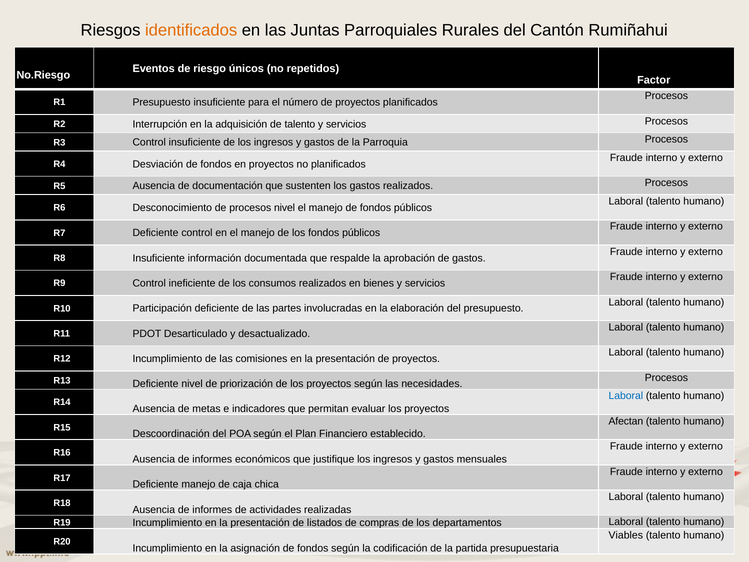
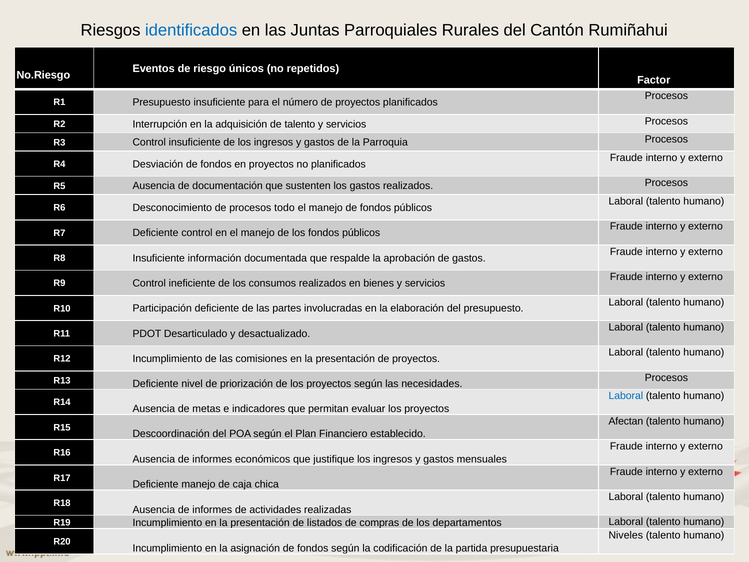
identificados colour: orange -> blue
procesos nivel: nivel -> todo
Viables: Viables -> Niveles
